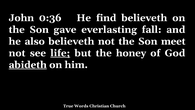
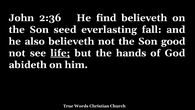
0:36: 0:36 -> 2:36
gave: gave -> seed
meet: meet -> good
honey: honey -> hands
abideth underline: present -> none
